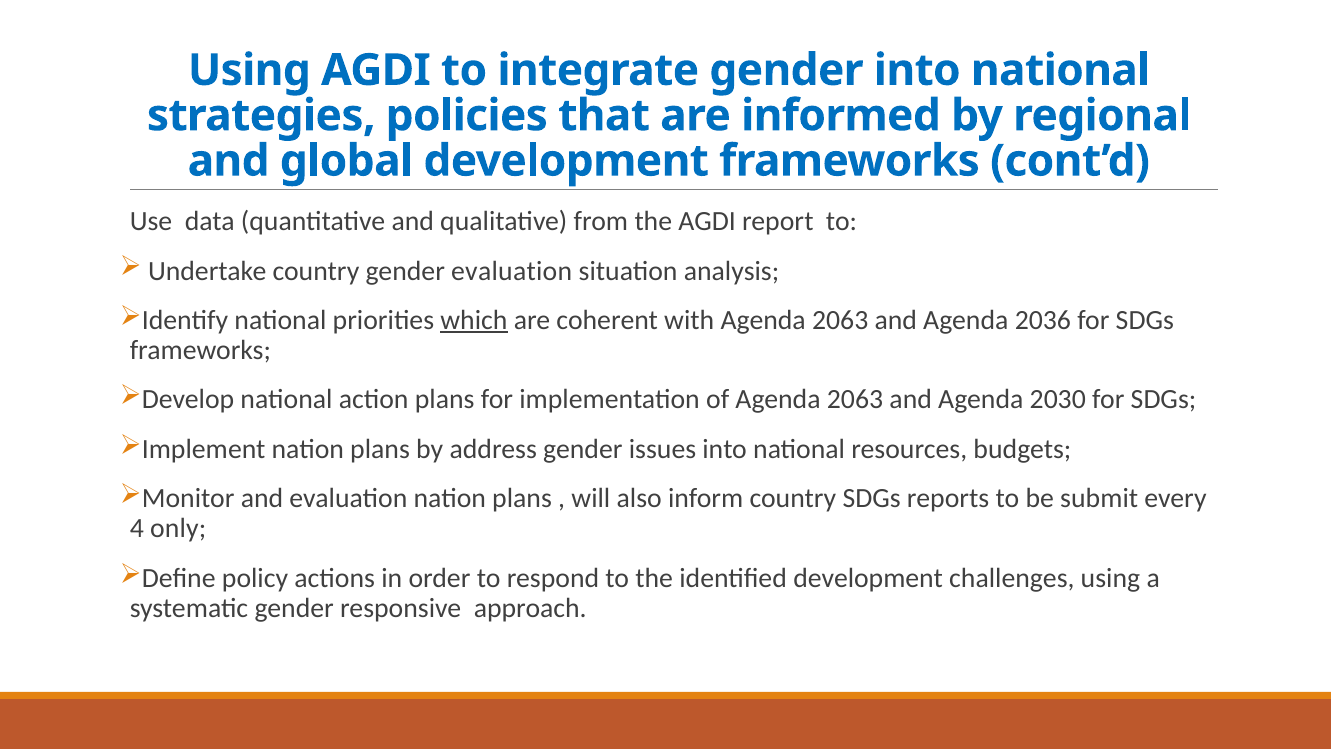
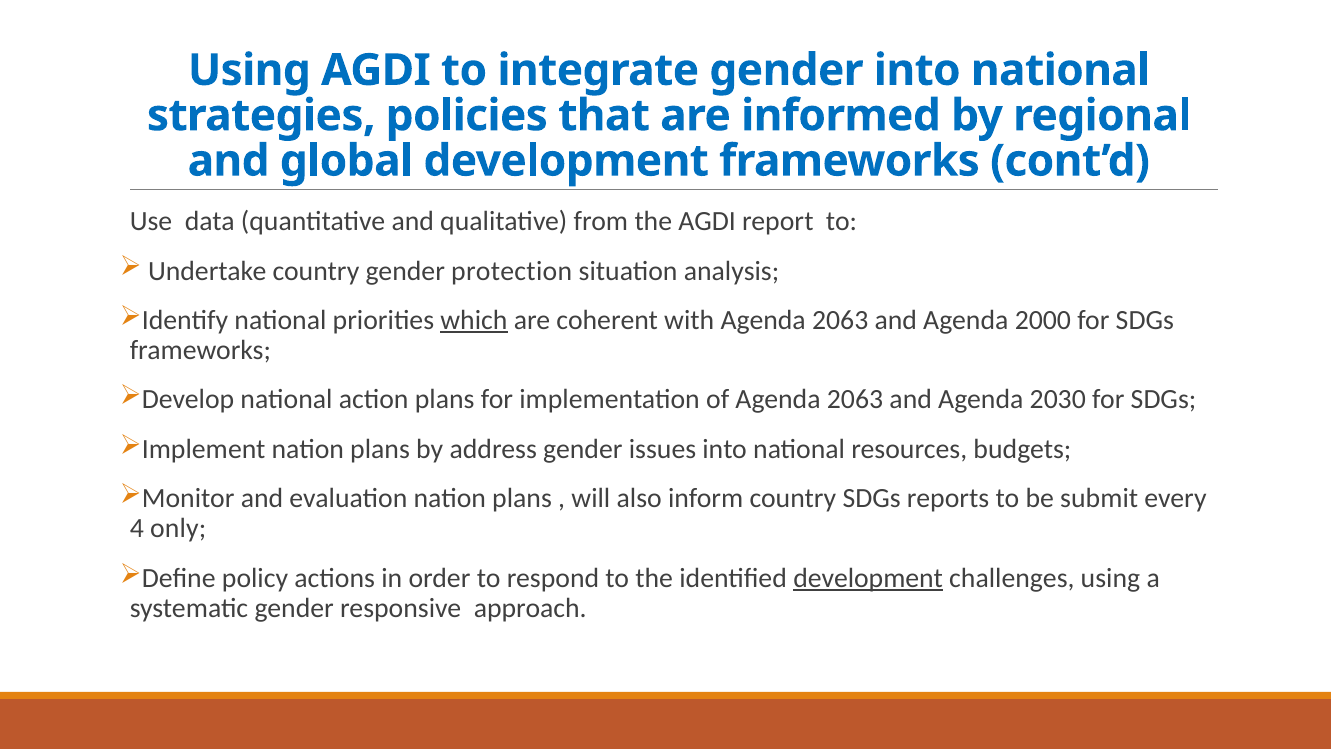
gender evaluation: evaluation -> protection
2036: 2036 -> 2000
development at (868, 578) underline: none -> present
